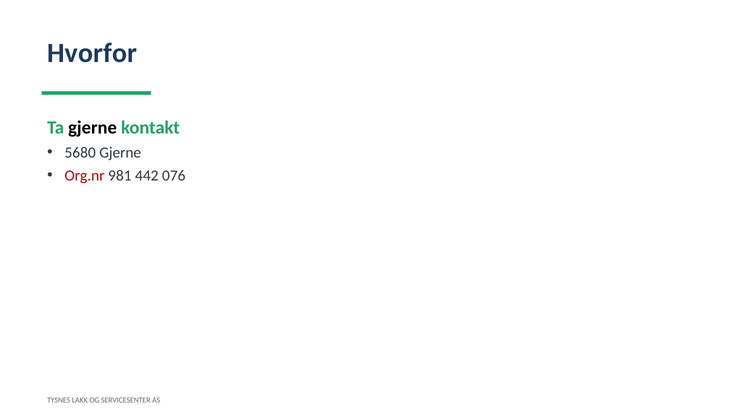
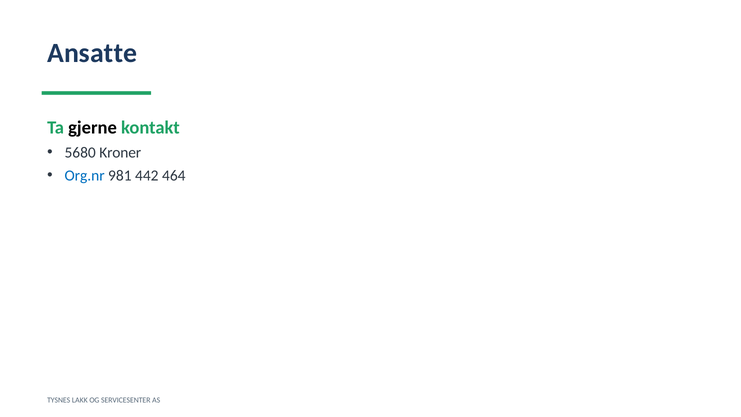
Hvorfor: Hvorfor -> Ansatte
5680 Gjerne: Gjerne -> Kroner
Org.nr colour: red -> blue
076: 076 -> 464
